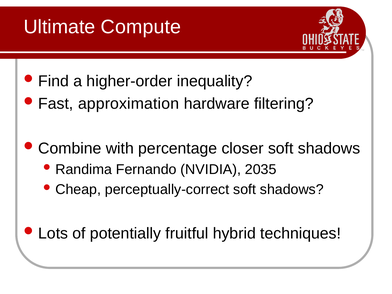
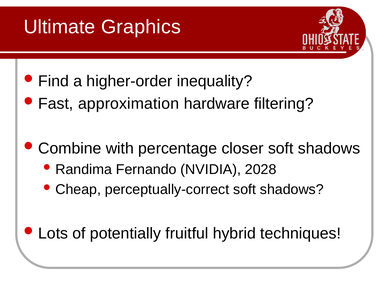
Compute: Compute -> Graphics
2035: 2035 -> 2028
